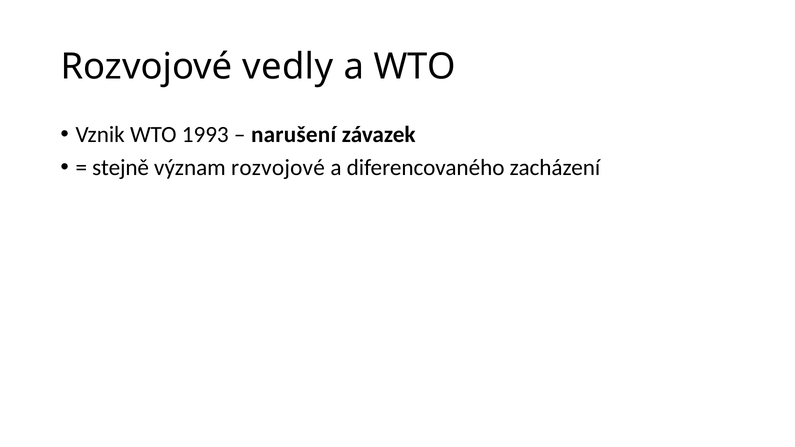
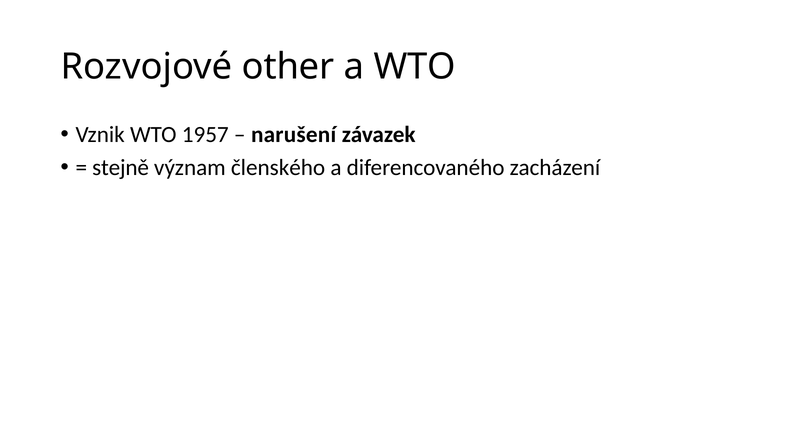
vedly: vedly -> other
1993: 1993 -> 1957
význam rozvojové: rozvojové -> členského
